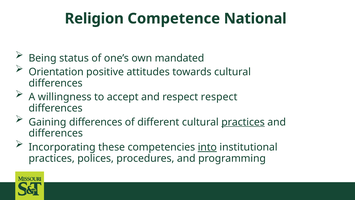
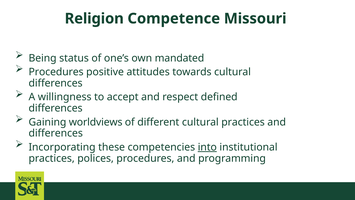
National: National -> Missouri
Orientation at (56, 72): Orientation -> Procedures
respect respect: respect -> defined
Gaining differences: differences -> worldviews
practices at (243, 122) underline: present -> none
